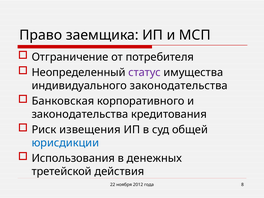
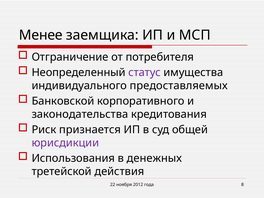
Право: Право -> Менее
индивидуального законодательства: законодательства -> предоставляемых
Банковская: Банковская -> Банковской
извещения: извещения -> признается
юрисдикции colour: blue -> purple
